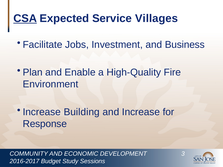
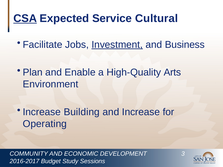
Villages: Villages -> Cultural
Investment underline: none -> present
Fire: Fire -> Arts
Response: Response -> Operating
